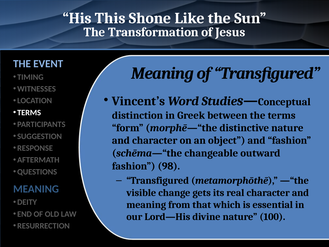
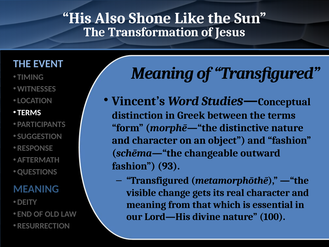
This: This -> Also
98: 98 -> 93
